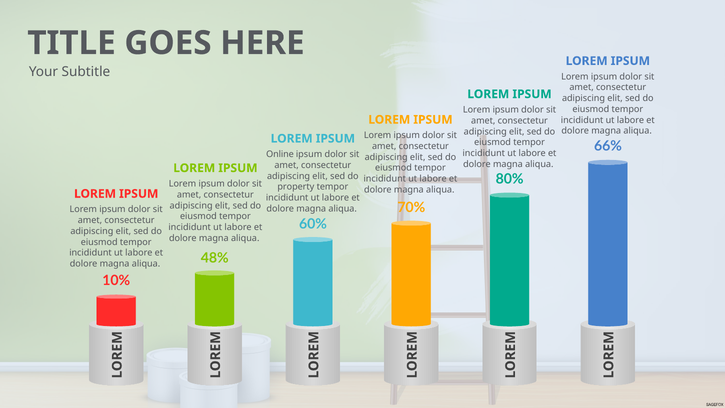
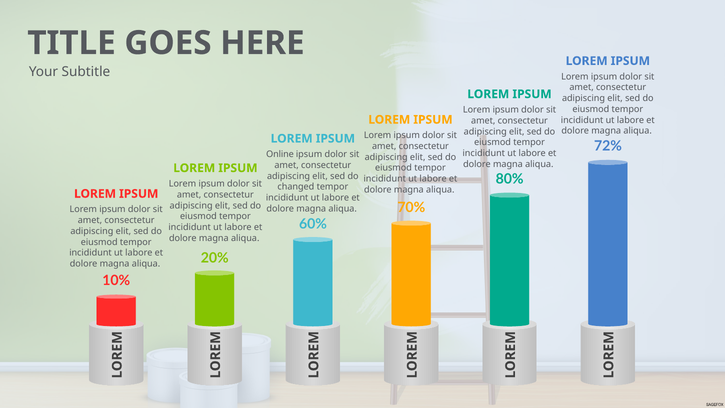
66%: 66% -> 72%
property: property -> changed
48%: 48% -> 20%
